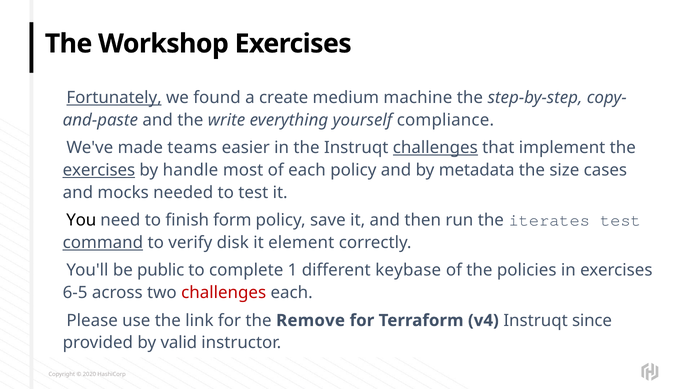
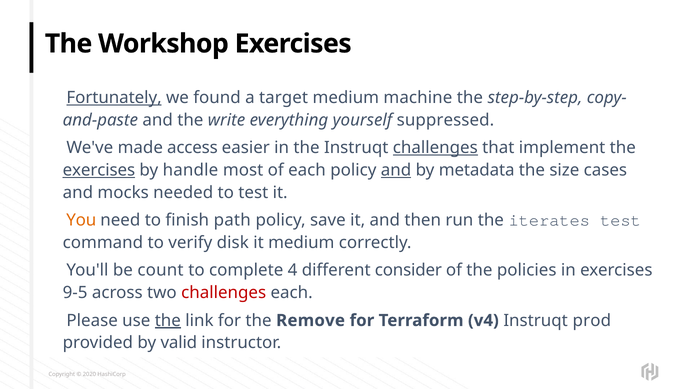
create: create -> target
compliance: compliance -> suppressed
teams: teams -> access
and at (396, 170) underline: none -> present
You colour: black -> orange
form: form -> path
command underline: present -> none
it element: element -> medium
public: public -> count
1: 1 -> 4
keybase: keybase -> consider
6-5: 6-5 -> 9-5
the at (168, 321) underline: none -> present
since: since -> prod
